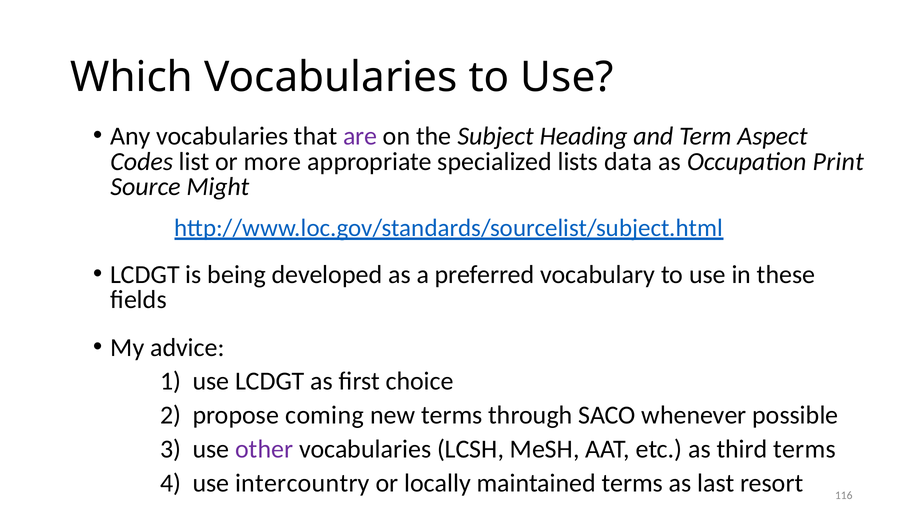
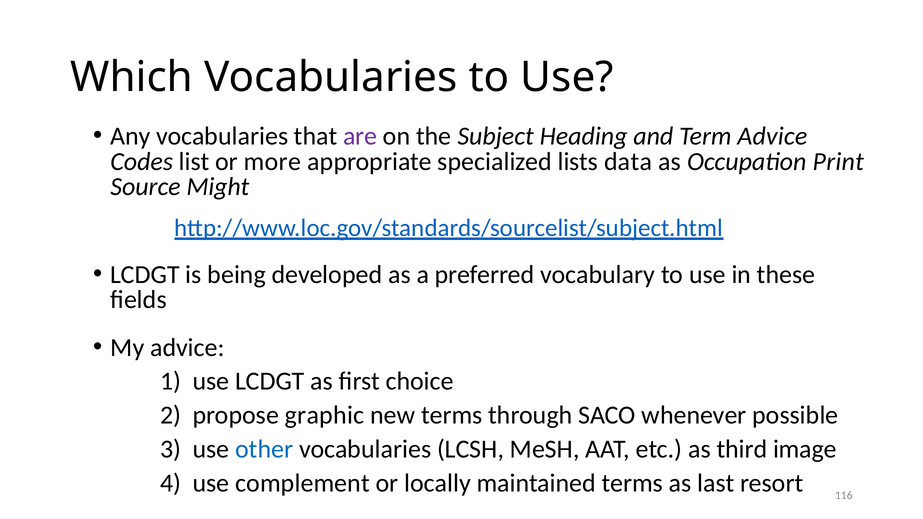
Term Aspect: Aspect -> Advice
coming: coming -> graphic
other colour: purple -> blue
third terms: terms -> image
intercountry: intercountry -> complement
